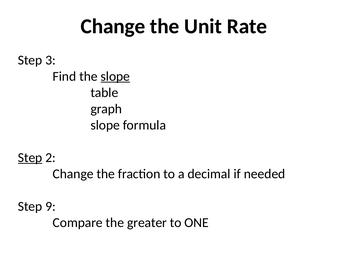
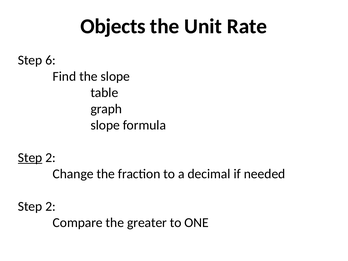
Change at (113, 26): Change -> Objects
3: 3 -> 6
slope at (115, 76) underline: present -> none
9 at (51, 206): 9 -> 2
